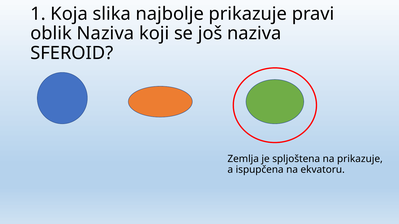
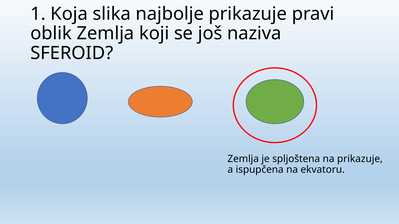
oblik Naziva: Naziva -> Zemlja
